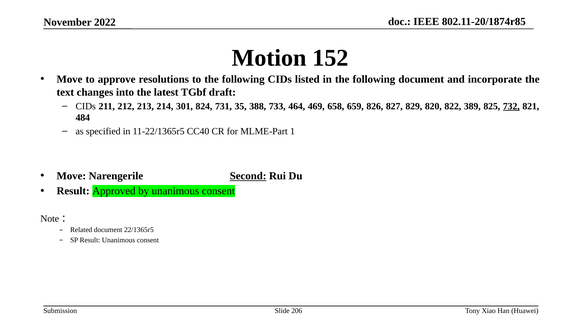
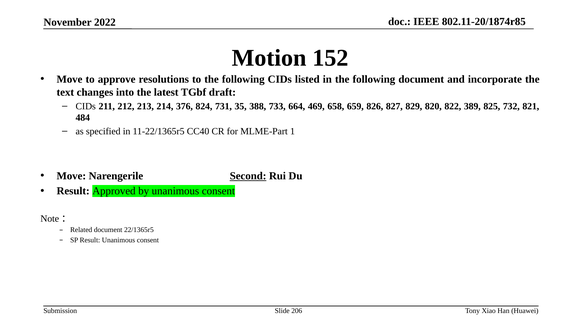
301: 301 -> 376
464: 464 -> 664
732 underline: present -> none
